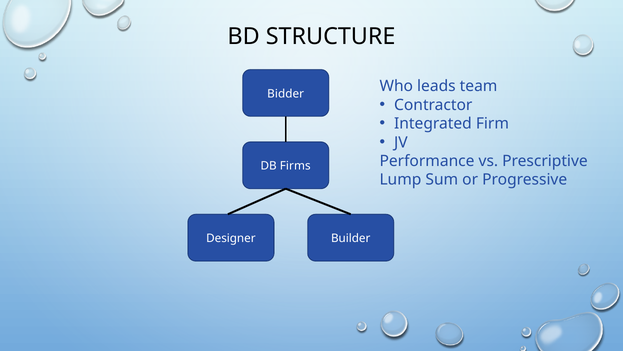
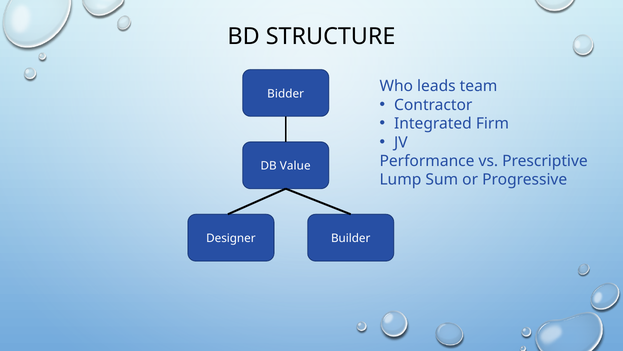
Firms: Firms -> Value
